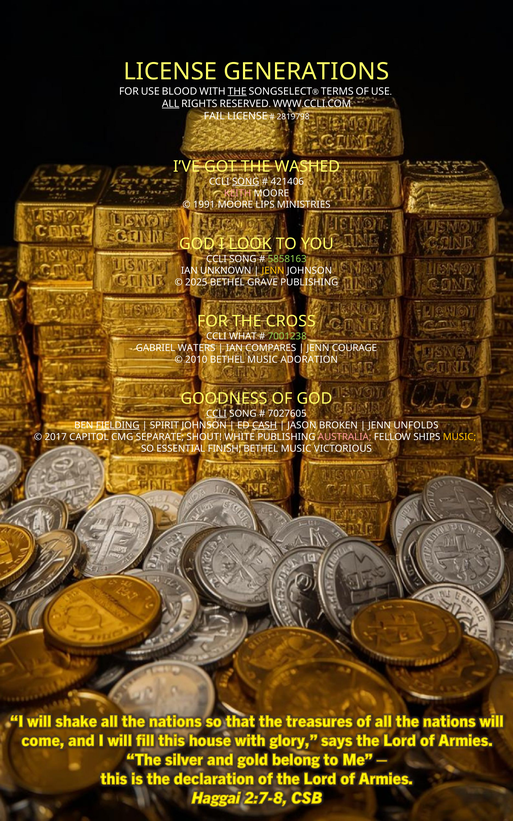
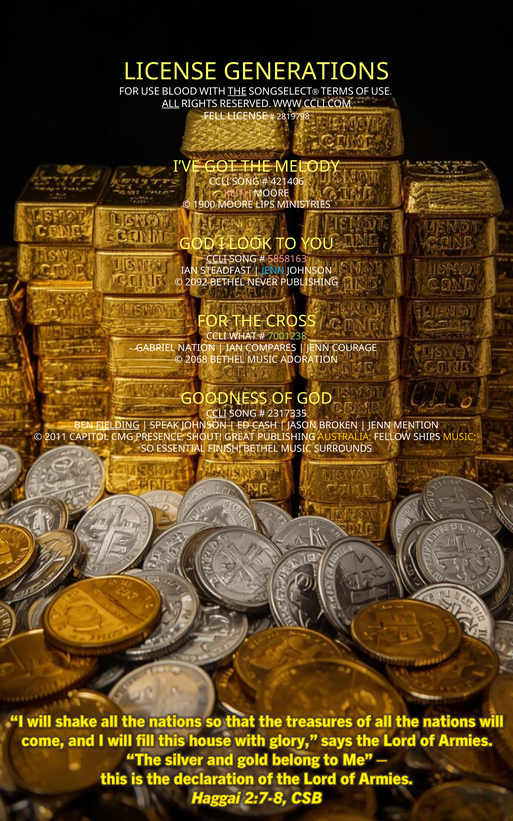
FAIL: FAIL -> FELL
WASHED: WASHED -> MELODY
SONG at (246, 181) underline: present -> none
1991: 1991 -> 1900
LOOK underline: present -> none
CCLI at (216, 259) underline: none -> present
5858163 colour: light green -> pink
UNKNOWN: UNKNOWN -> STEADFAST
JENN at (273, 270) colour: yellow -> light blue
2025: 2025 -> 2092
GRAVE: GRAVE -> NEVER
WATERS: WATERS -> NATION
2010: 2010 -> 2068
7027605: 7027605 -> 2317335
SPIRIT: SPIRIT -> SPEAK
CASH underline: present -> none
UNFOLDS: UNFOLDS -> MENTION
2017: 2017 -> 2011
SEPARATE: SEPARATE -> PRESENCE
WHITE: WHITE -> GREAT
AUSTRALIA colour: pink -> yellow
VICTORIOUS: VICTORIOUS -> SURROUNDS
